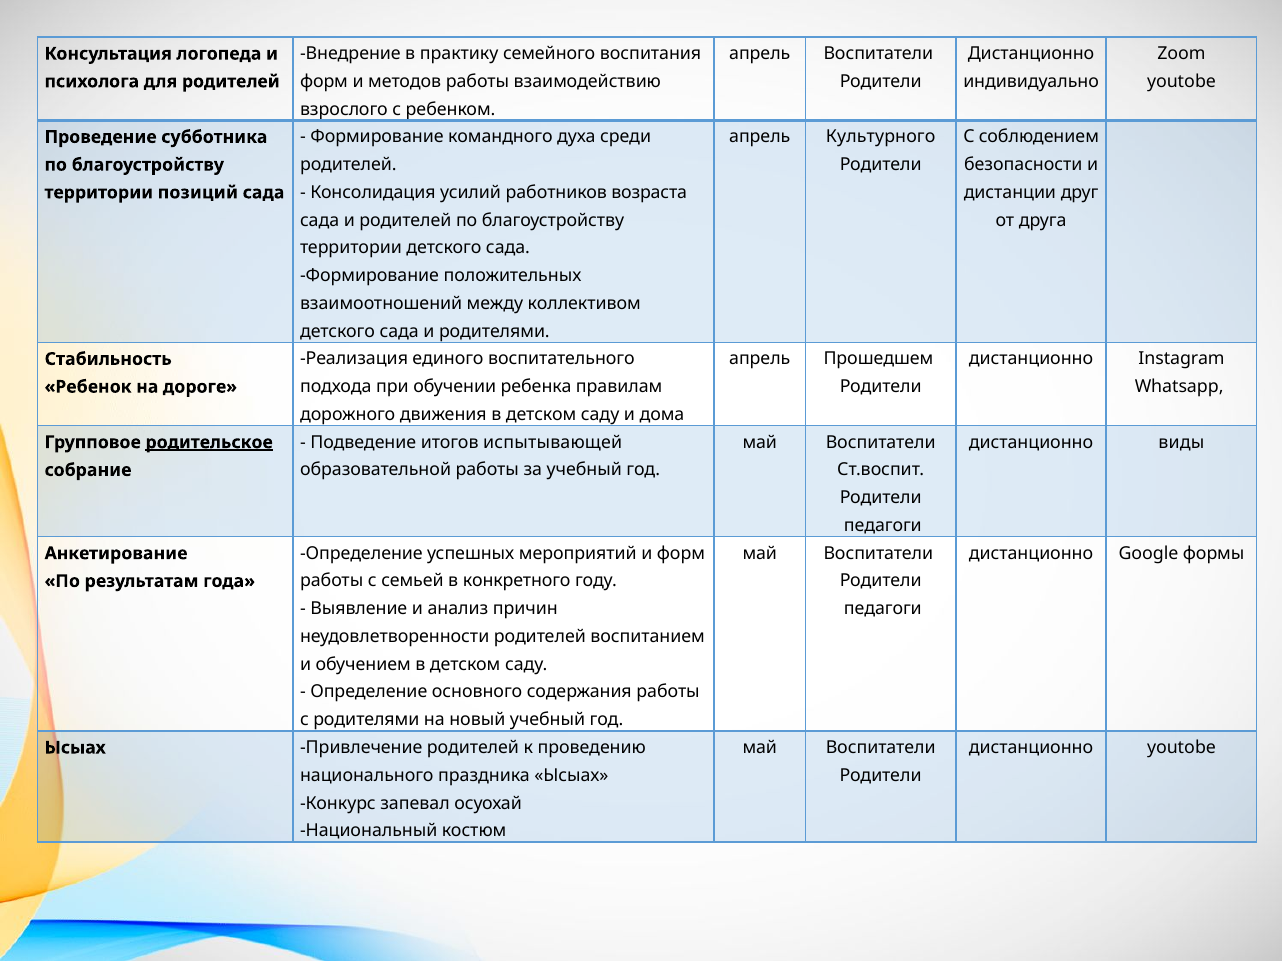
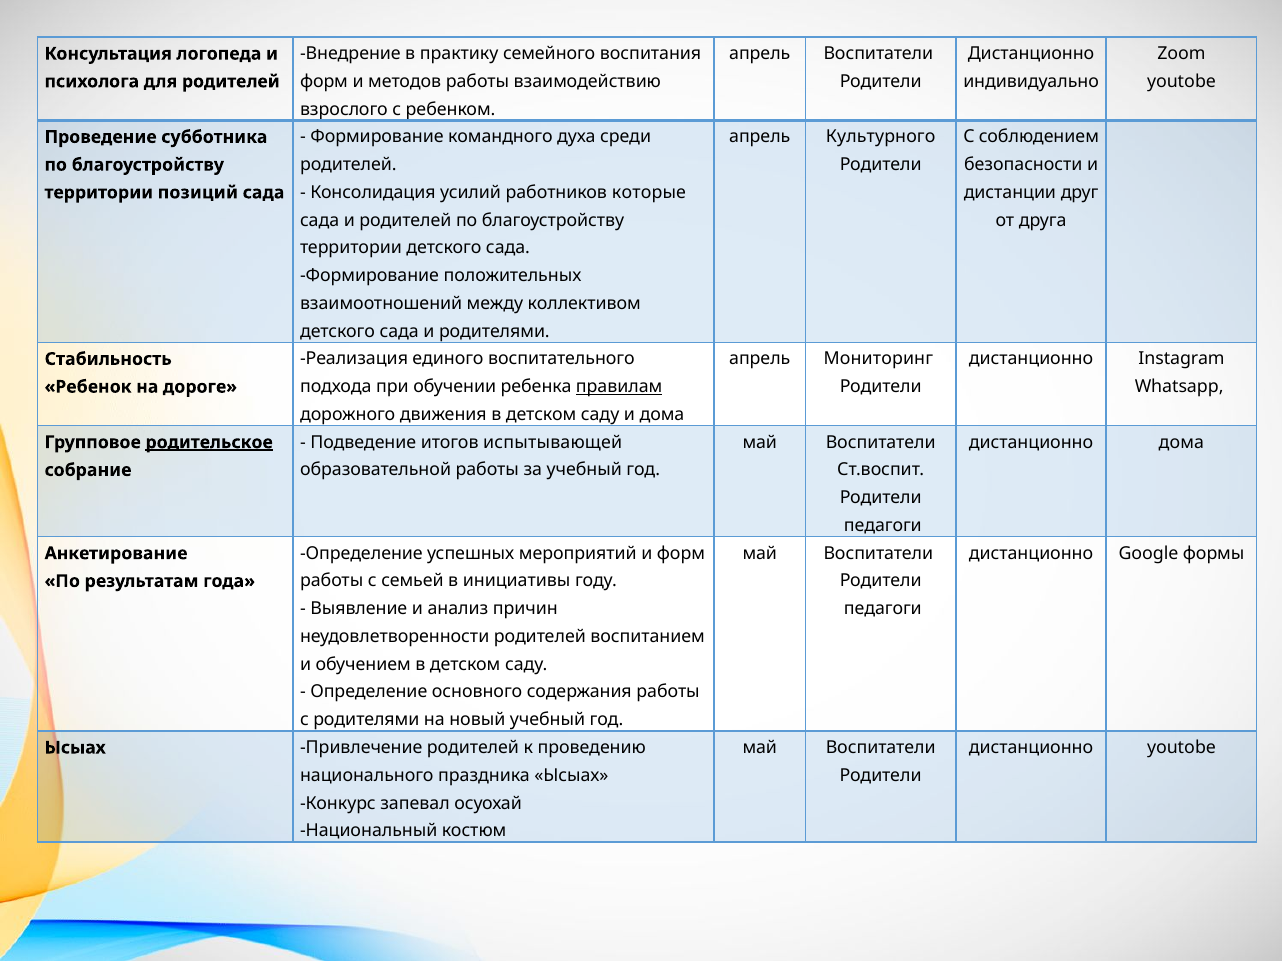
возраста: возраста -> которые
Прошедшем: Прошедшем -> Мониторинг
правилам underline: none -> present
дистанционно виды: виды -> дома
конкретного: конкретного -> инициативы
